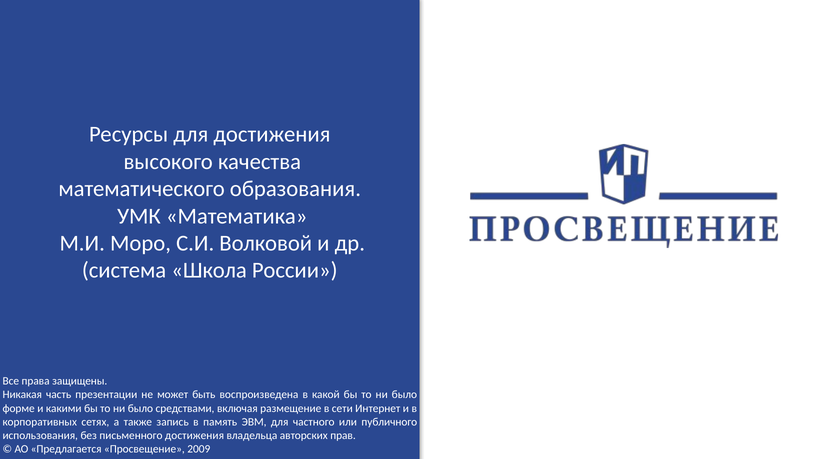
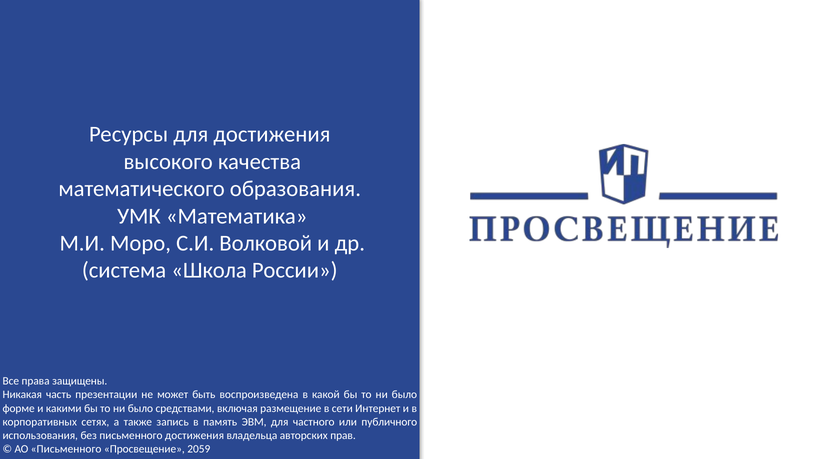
АО Предлагается: Предлагается -> Письменного
2009: 2009 -> 2059
